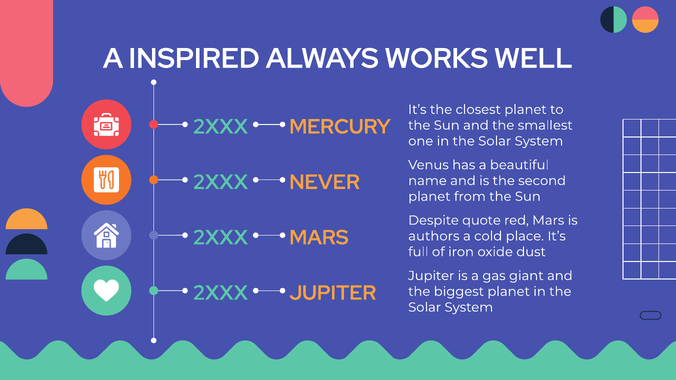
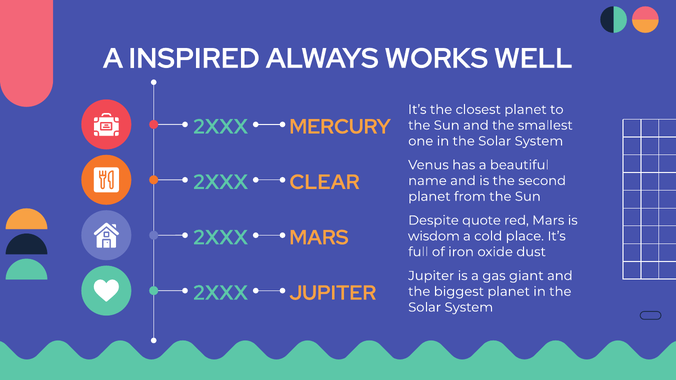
NEVER: NEVER -> CLEAR
authors: authors -> wisdom
